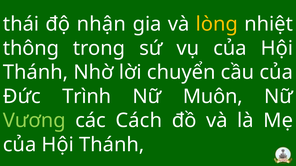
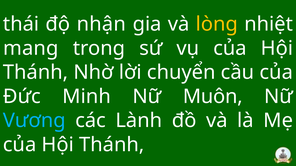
thông: thông -> mang
Trình: Trình -> Minh
Vương colour: light green -> light blue
Cách: Cách -> Lành
